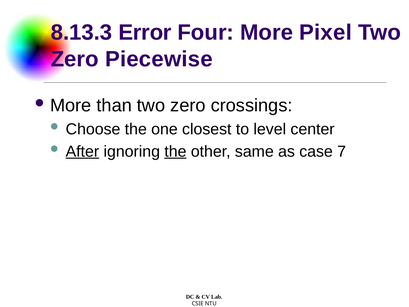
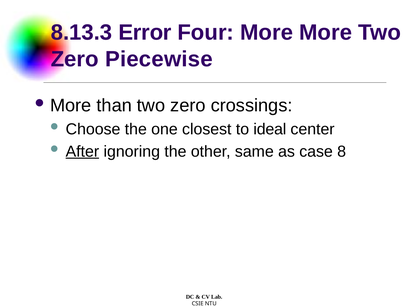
More Pixel: Pixel -> More
level: level -> ideal
the at (175, 151) underline: present -> none
7: 7 -> 8
